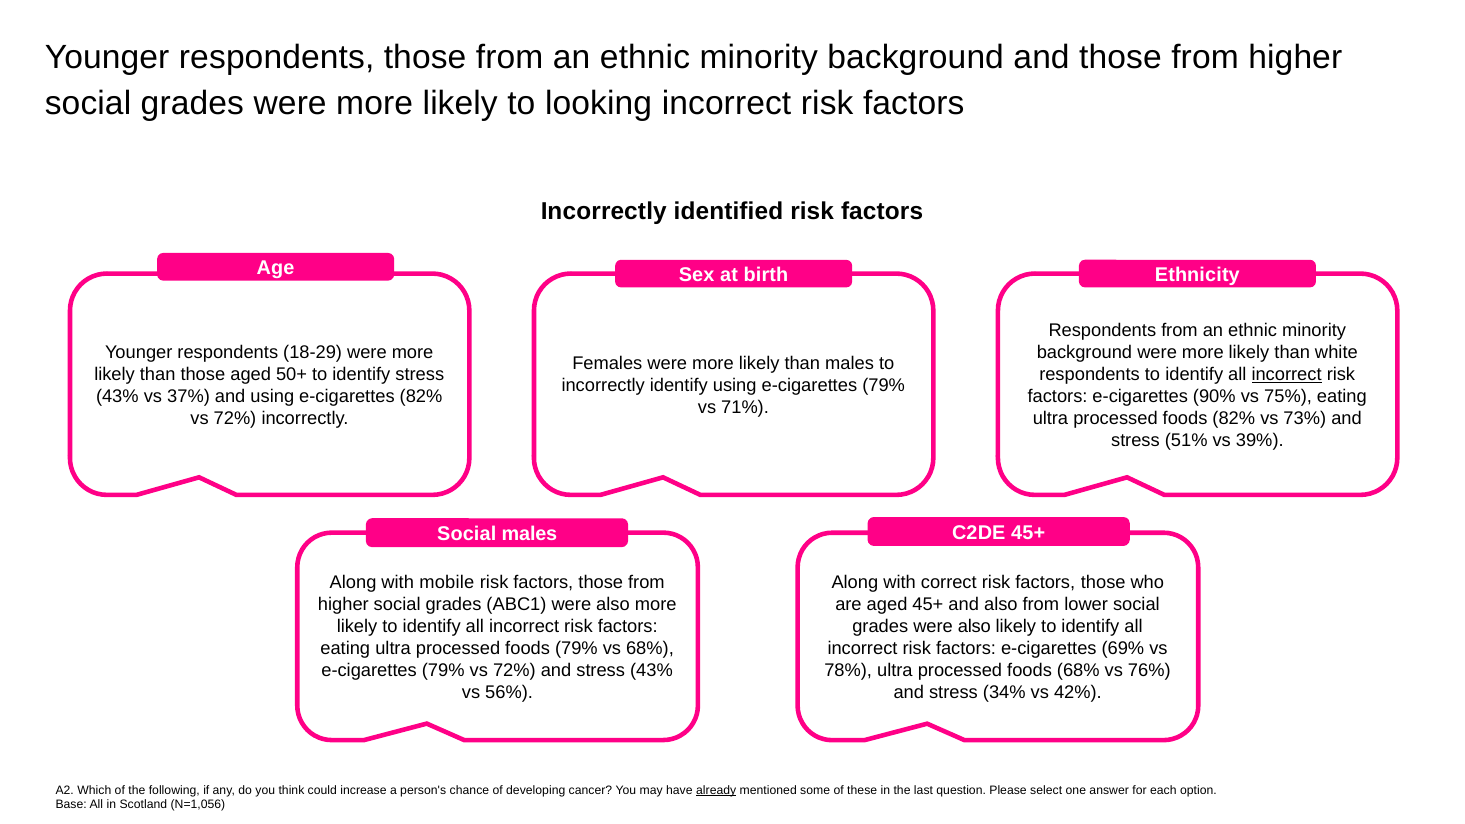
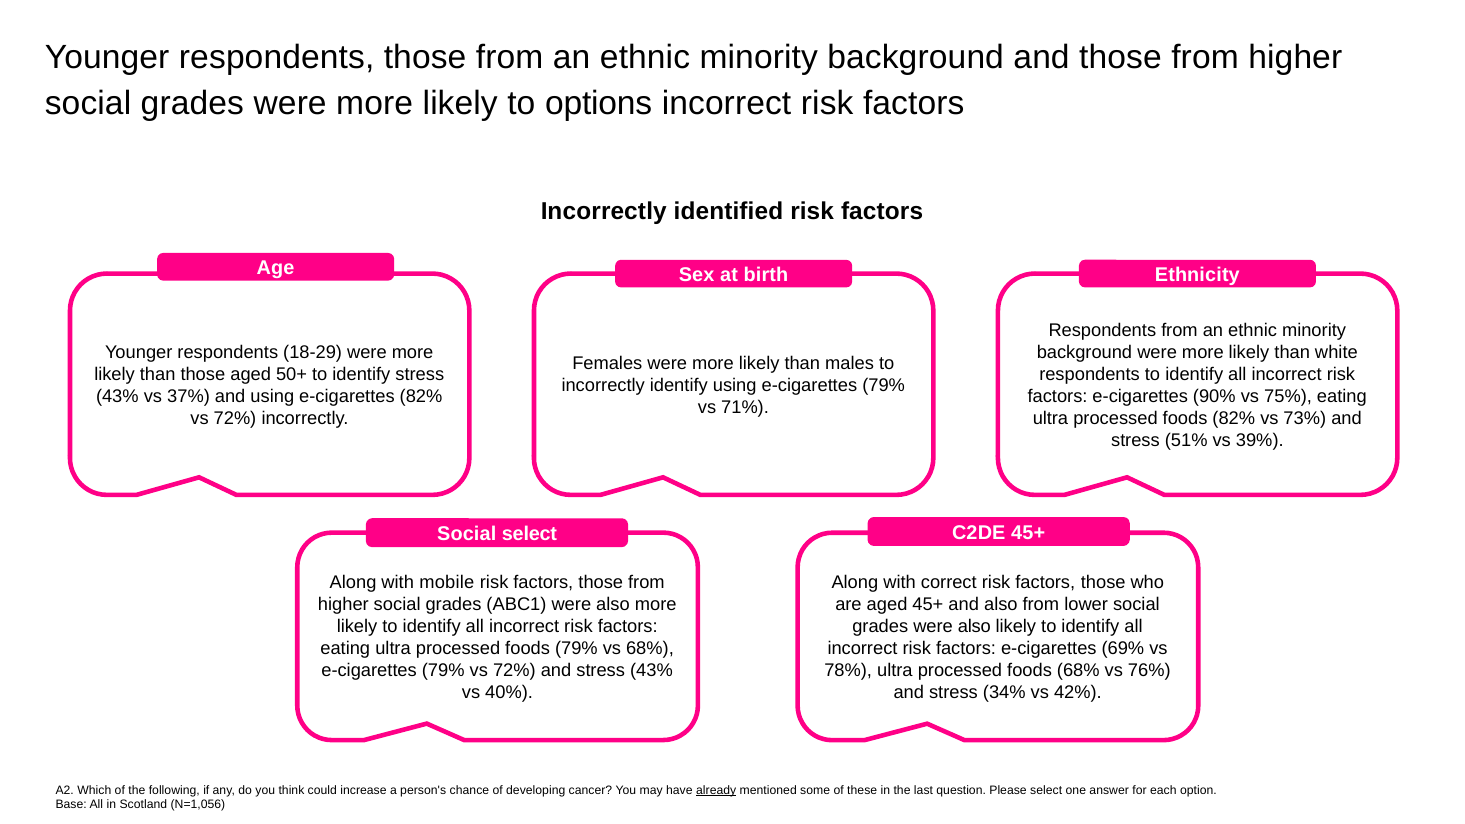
looking: looking -> options
incorrect at (1287, 374) underline: present -> none
Social males: males -> select
56%: 56% -> 40%
